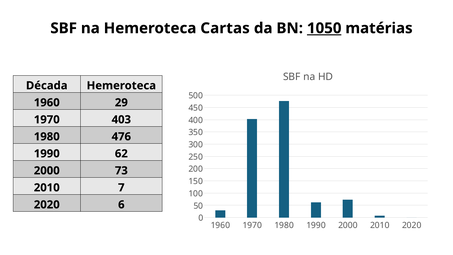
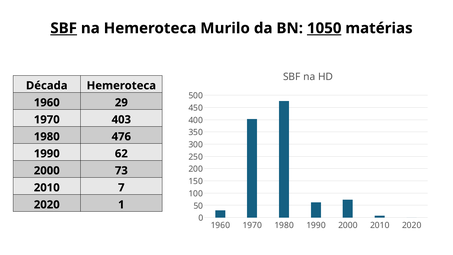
SBF at (64, 28) underline: none -> present
Cartas: Cartas -> Murilo
6: 6 -> 1
